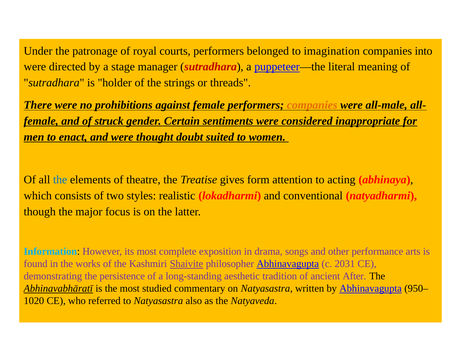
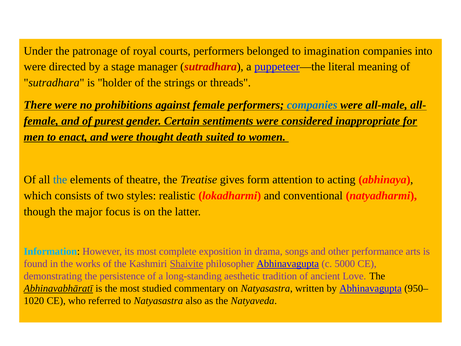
companies at (312, 105) colour: orange -> blue
struck: struck -> purest
doubt: doubt -> death
2031: 2031 -> 5000
After: After -> Love
